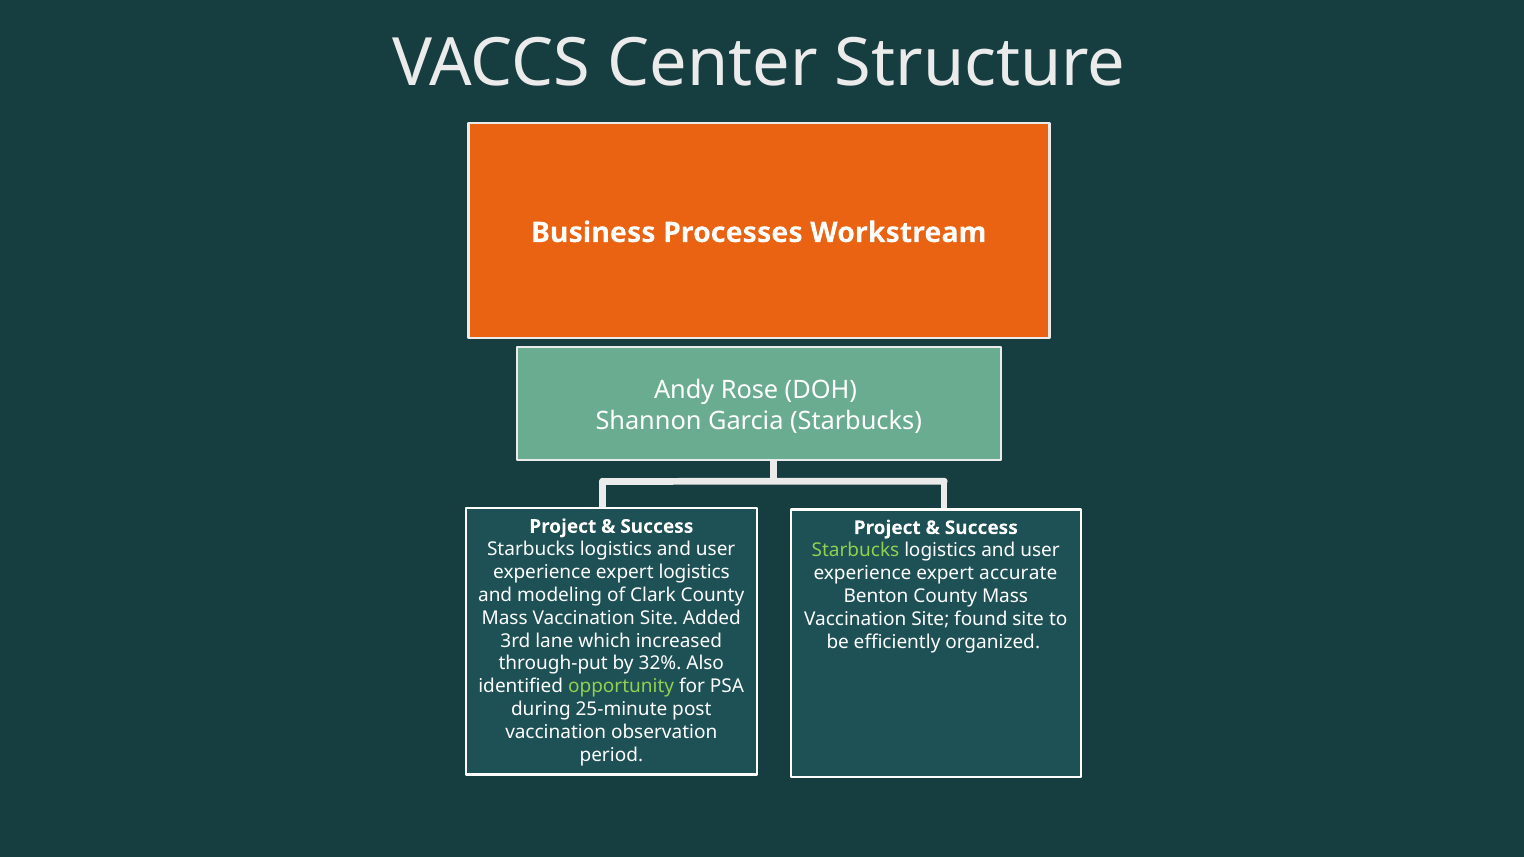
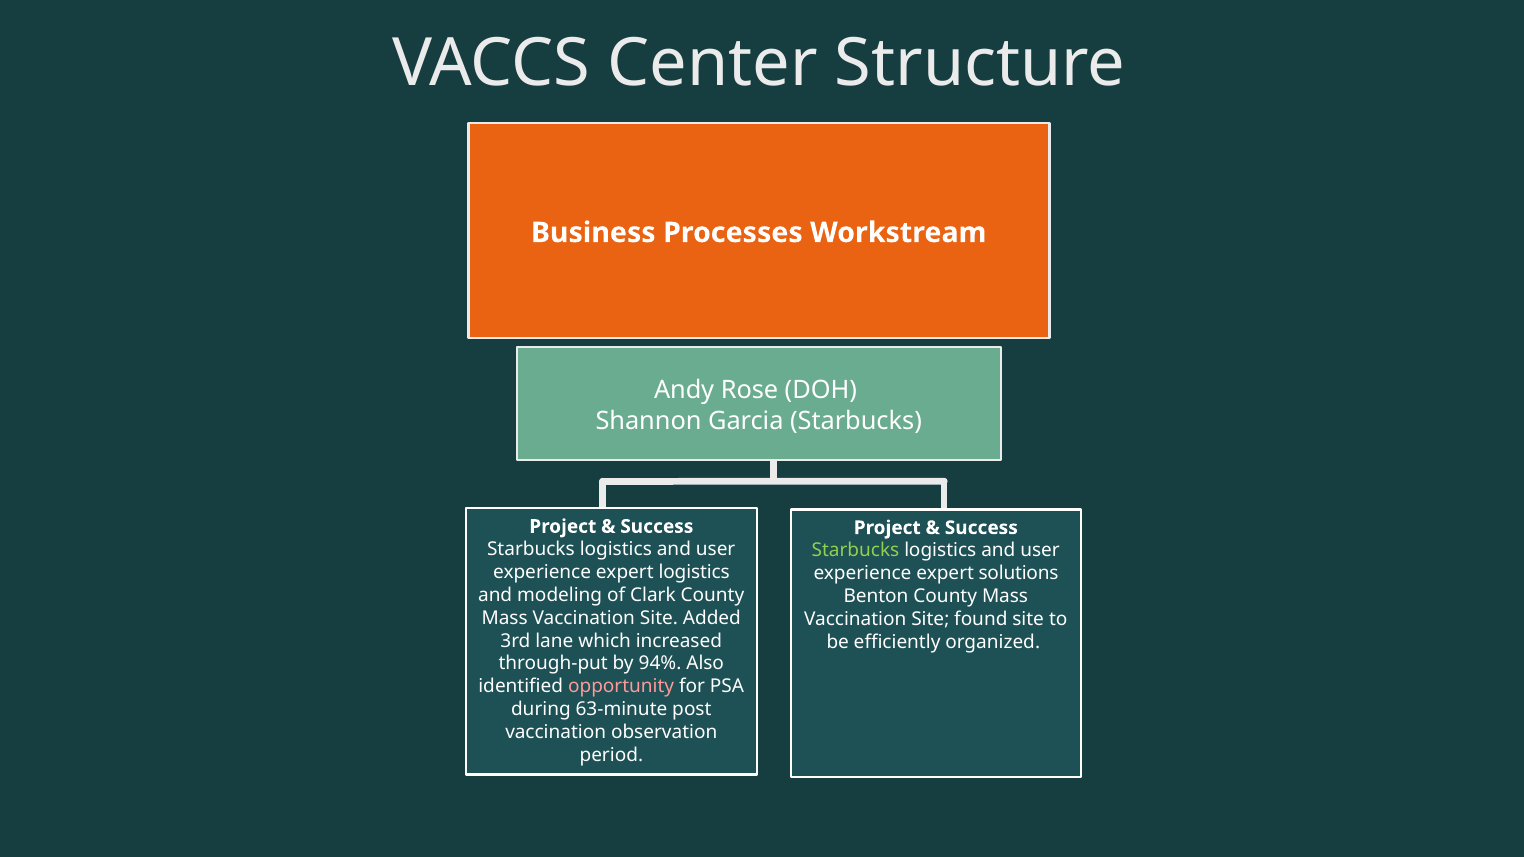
accurate: accurate -> solutions
32%: 32% -> 94%
opportunity colour: light green -> pink
25-minute: 25-minute -> 63-minute
